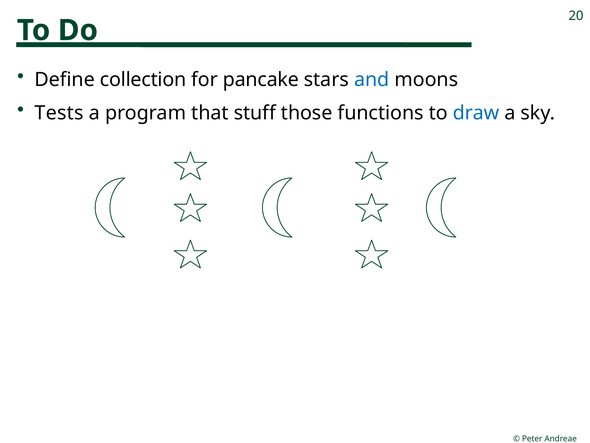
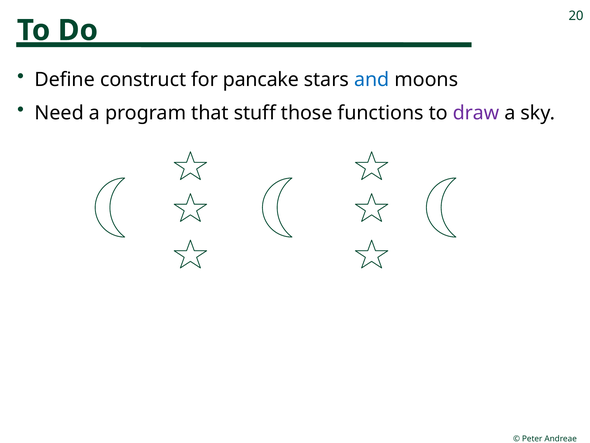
collection: collection -> construct
Tests: Tests -> Need
draw colour: blue -> purple
